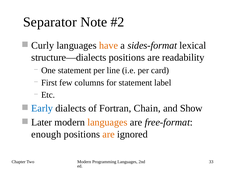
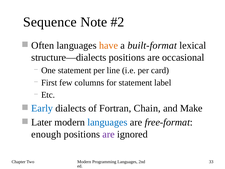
Separator: Separator -> Sequence
Curly: Curly -> Often
sides-format: sides-format -> built-format
readability: readability -> occasional
Show: Show -> Make
languages at (107, 122) colour: orange -> blue
are at (109, 134) colour: orange -> purple
